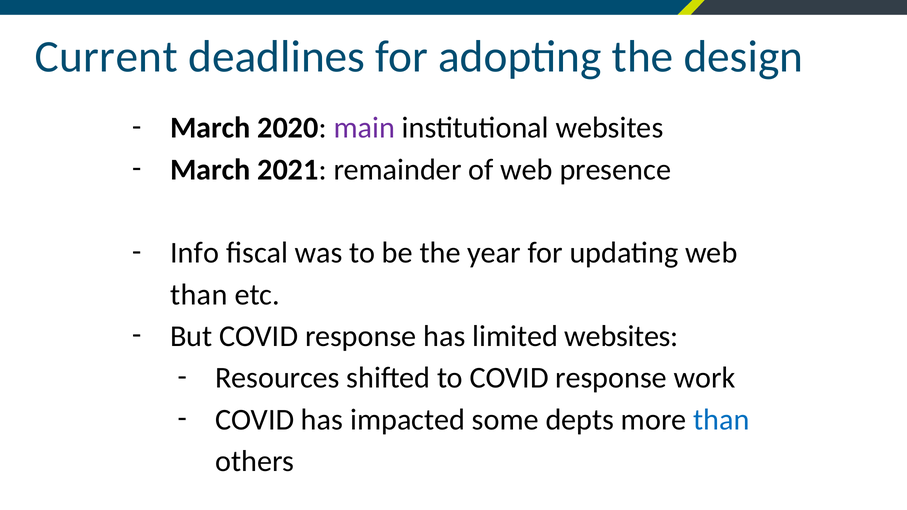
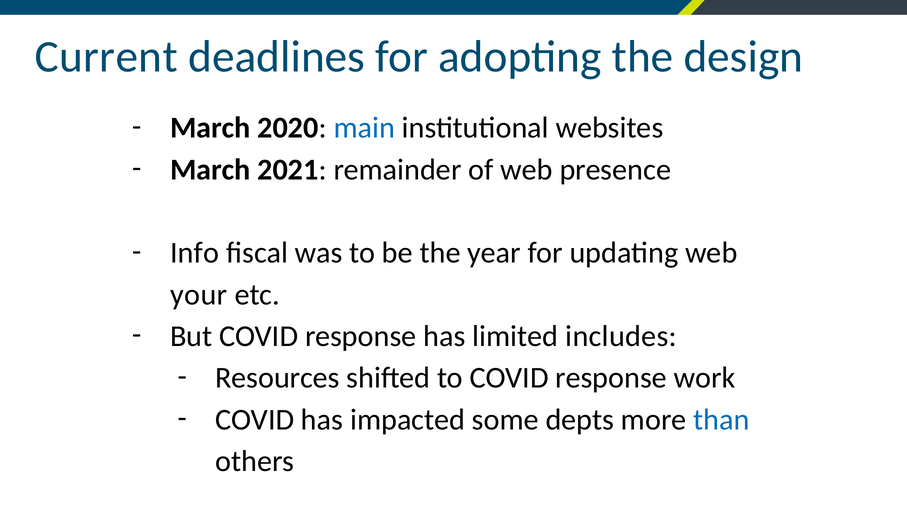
main colour: purple -> blue
than at (199, 295): than -> your
limited websites: websites -> includes
